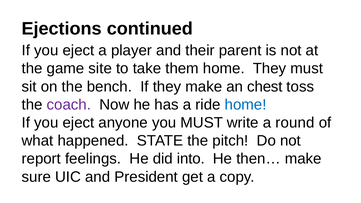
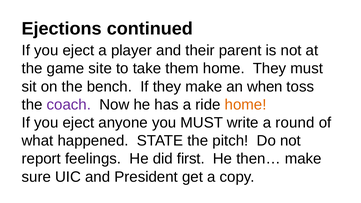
chest: chest -> when
home at (246, 105) colour: blue -> orange
into: into -> first
